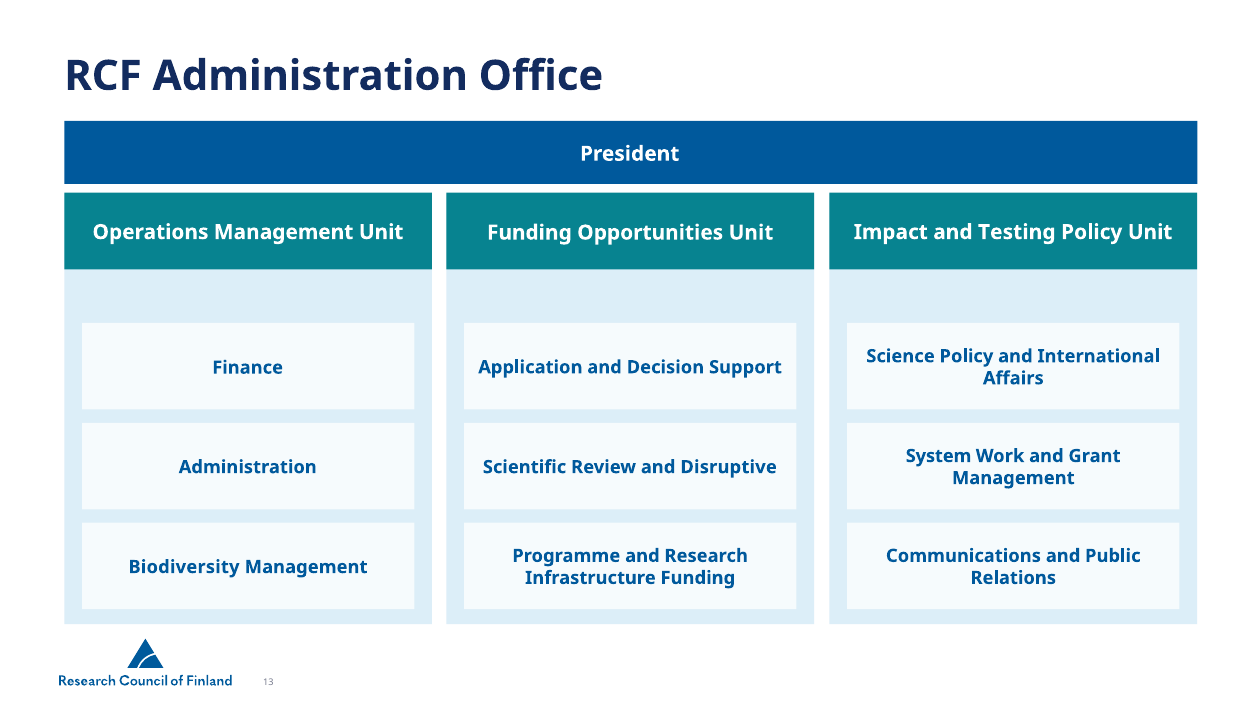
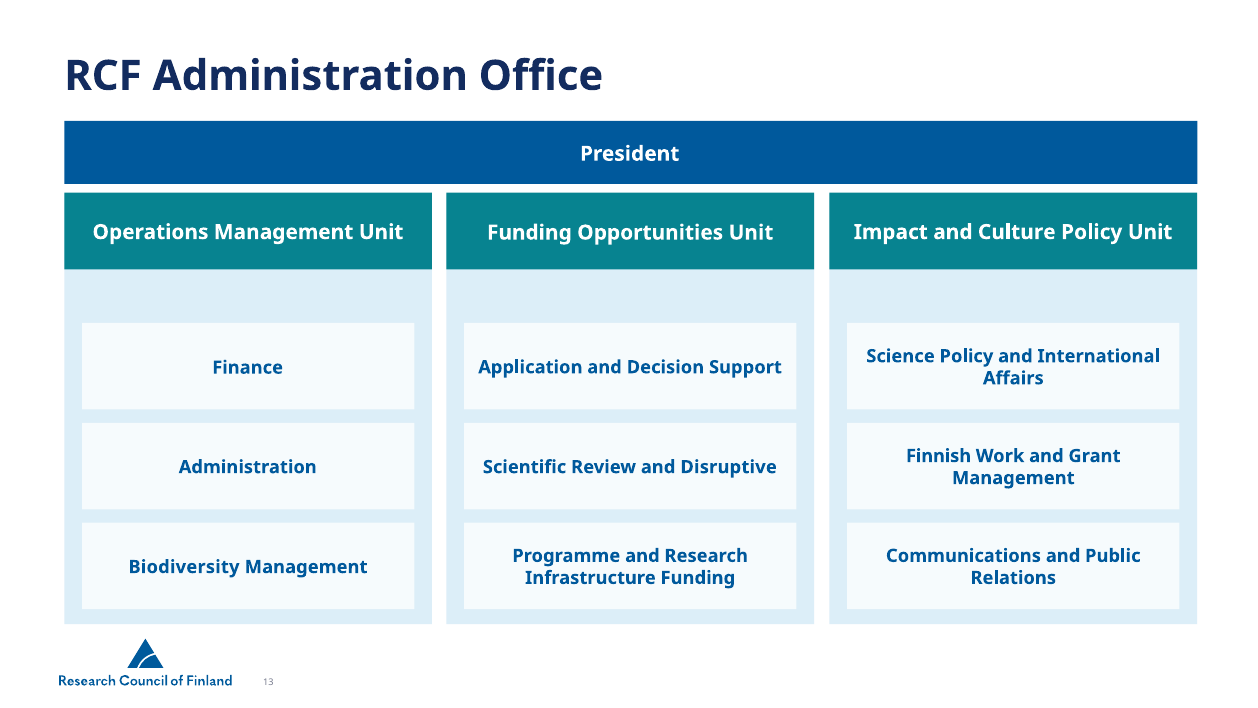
Testing: Testing -> Culture
System: System -> Finnish
